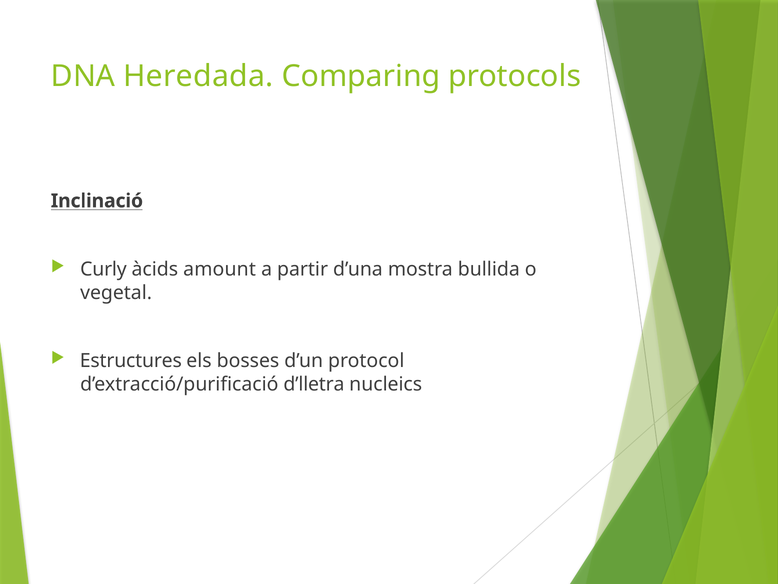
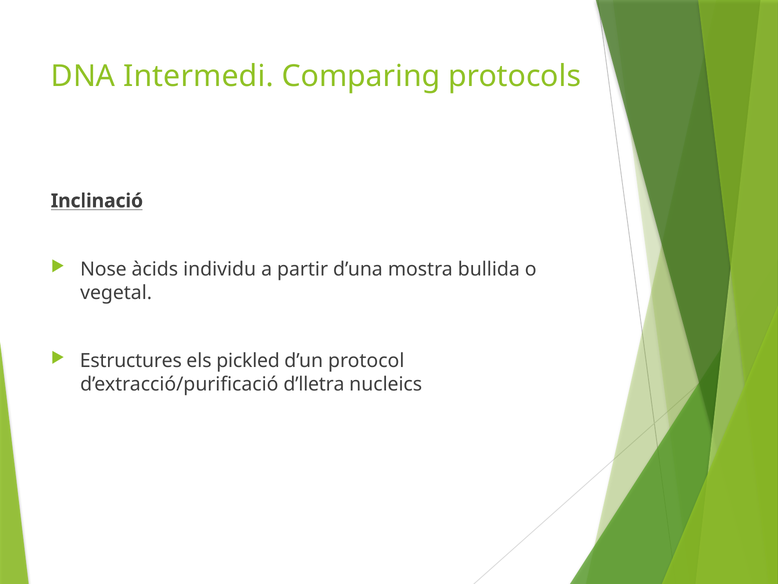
Heredada: Heredada -> Intermedi
Curly: Curly -> Nose
amount: amount -> individu
bosses: bosses -> pickled
